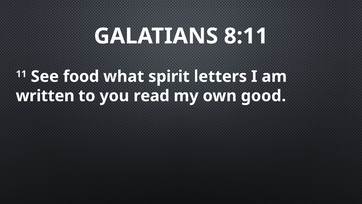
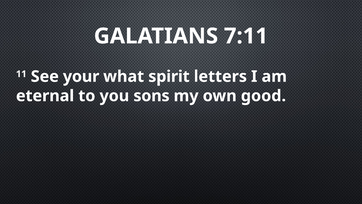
8:11: 8:11 -> 7:11
food: food -> your
written: written -> eternal
read: read -> sons
